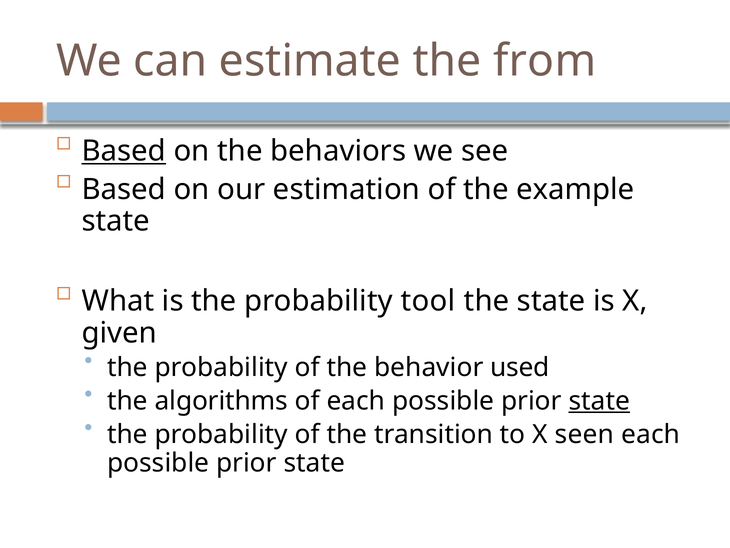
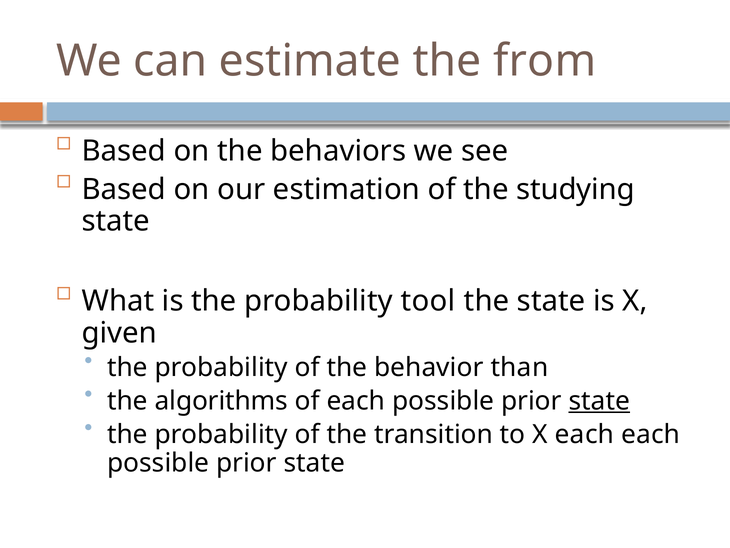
Based at (124, 151) underline: present -> none
example: example -> studying
used: used -> than
X seen: seen -> each
